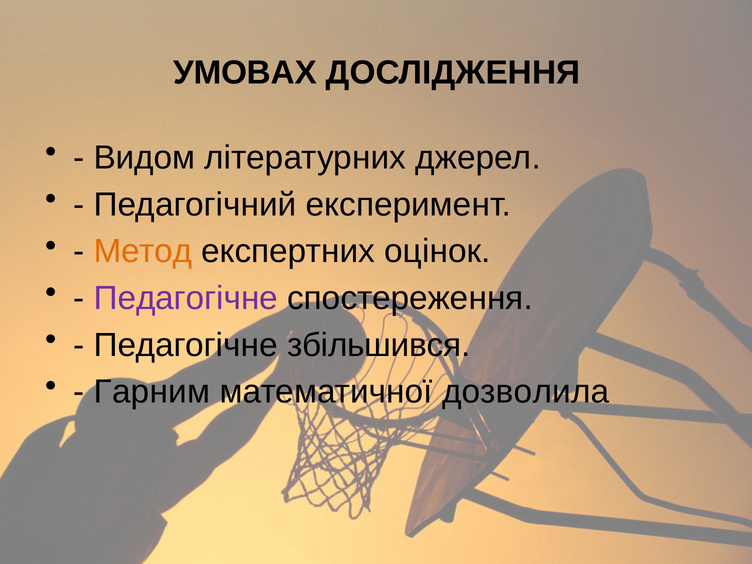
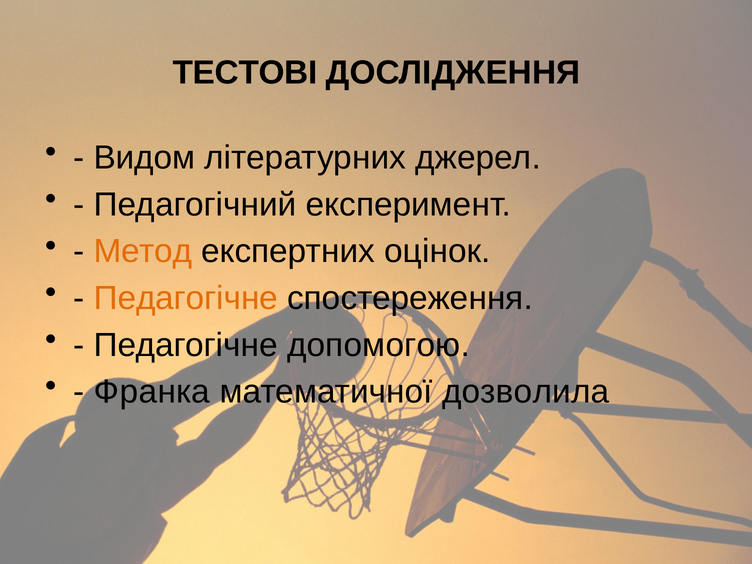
УМОВАХ: УМОВАХ -> ТЕСТОВІ
Педагогічне at (186, 298) colour: purple -> orange
збільшився: збільшився -> допомогою
Гарним: Гарним -> Франка
